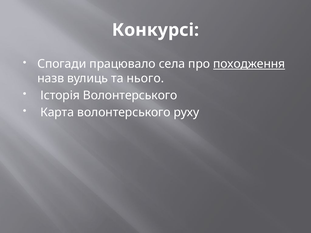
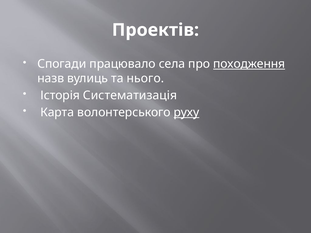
Конкурсі: Конкурсі -> Проектів
Історія Волонтерського: Волонтерського -> Систематизація
руху underline: none -> present
